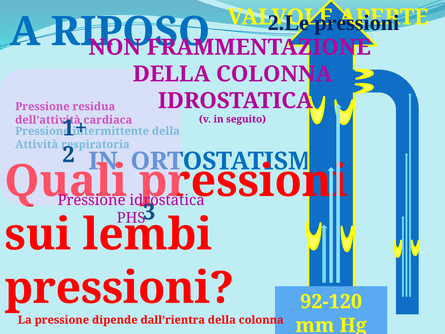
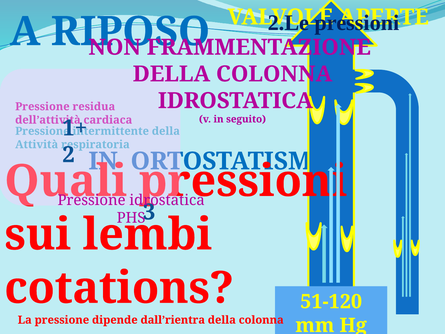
pressioni at (119, 288): pressioni -> cotations
92-120: 92-120 -> 51-120
